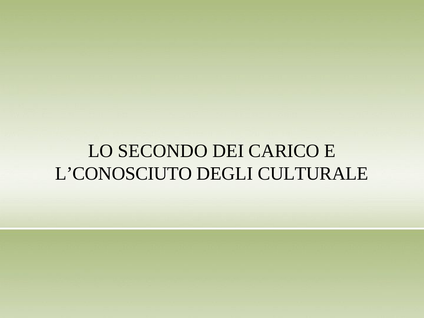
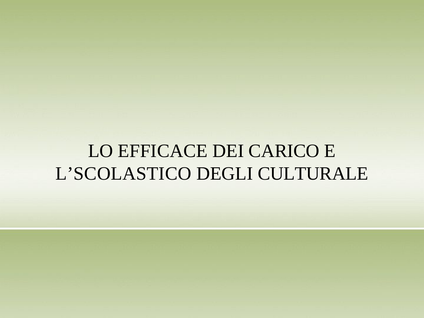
SECONDO: SECONDO -> EFFICACE
L’CONOSCIUTO: L’CONOSCIUTO -> L’SCOLASTICO
